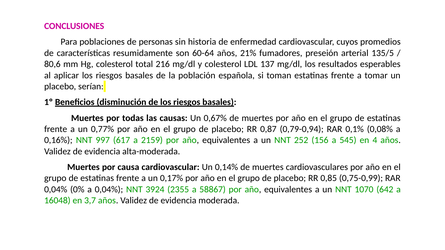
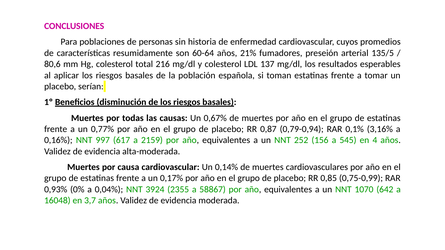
0,08%: 0,08% -> 3,16%
0,04% at (56, 190): 0,04% -> 0,93%
